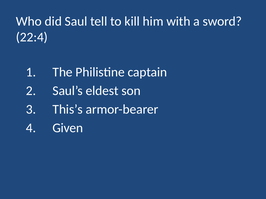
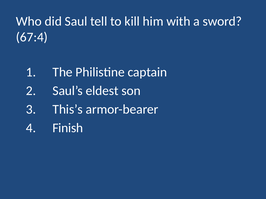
22:4: 22:4 -> 67:4
Given: Given -> Finish
